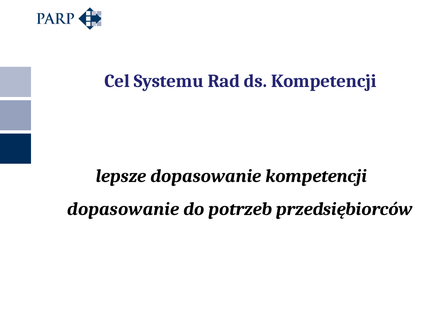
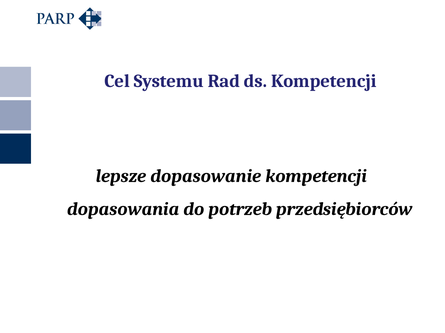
dopasowanie at (123, 210): dopasowanie -> dopasowania
